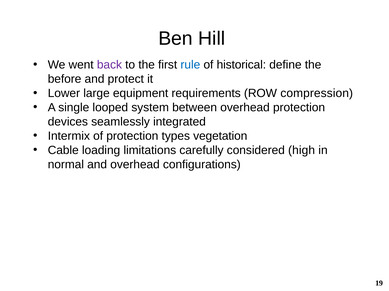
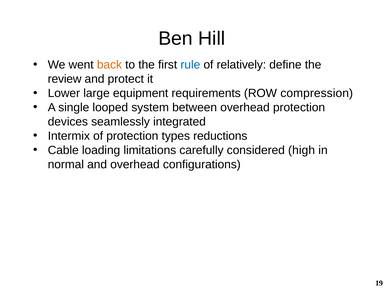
back colour: purple -> orange
historical: historical -> relatively
before: before -> review
vegetation: vegetation -> reductions
